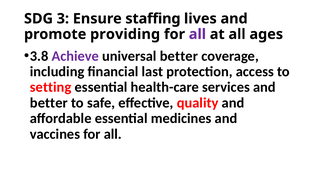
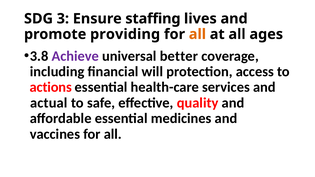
all at (197, 34) colour: purple -> orange
last: last -> will
setting: setting -> actions
better at (49, 103): better -> actual
